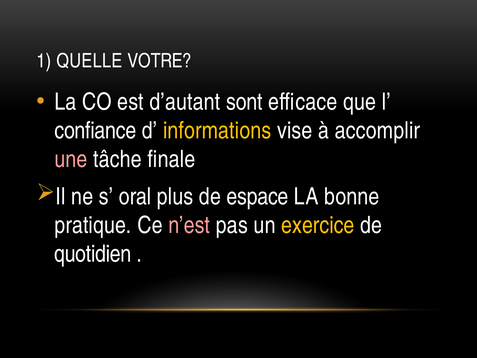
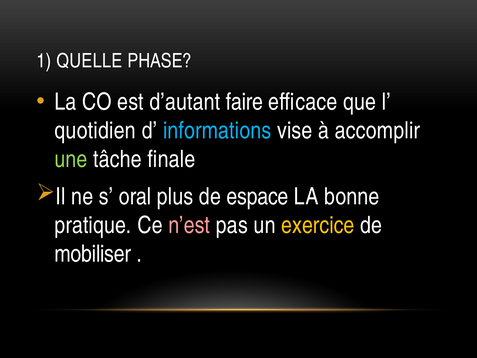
VOTRE: VOTRE -> PHASE
sont: sont -> faire
confiance: confiance -> quotidien
informations colour: yellow -> light blue
une colour: pink -> light green
quotidien: quotidien -> mobiliser
